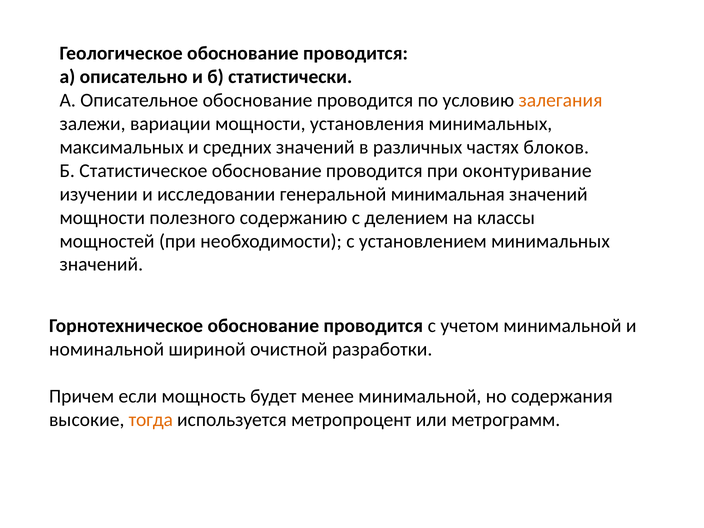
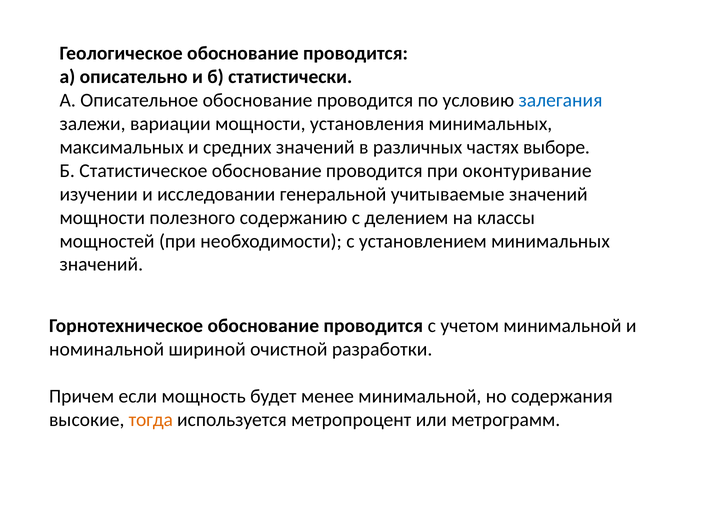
залегания colour: orange -> blue
блоков: блоков -> выборе
минимальная: минимальная -> учитываемые
